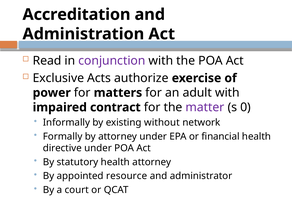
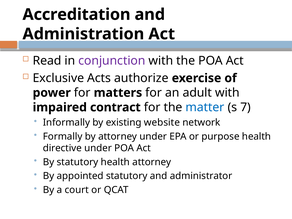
matter colour: purple -> blue
0: 0 -> 7
without: without -> website
financial: financial -> purpose
appointed resource: resource -> statutory
